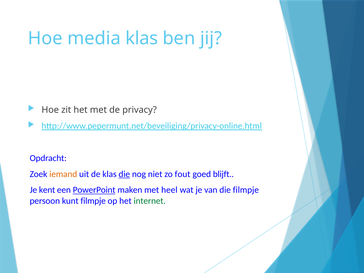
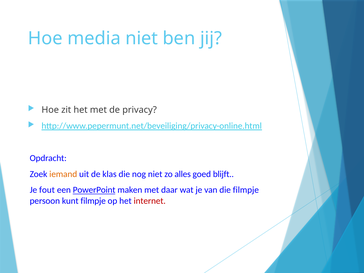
media klas: klas -> niet
die at (124, 174) underline: present -> none
fout: fout -> alles
kent: kent -> fout
heel: heel -> daar
internet colour: green -> red
